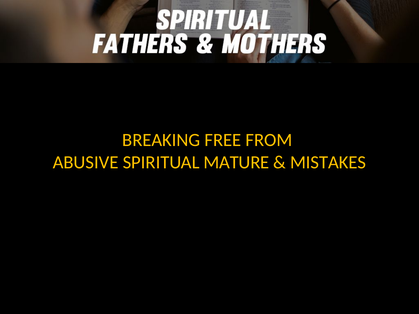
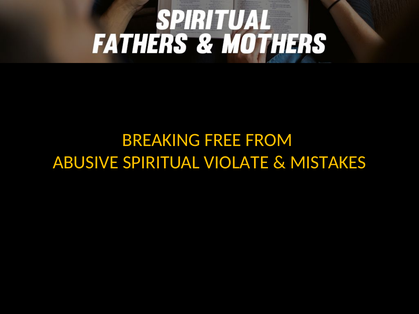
MATURE: MATURE -> VIOLATE
